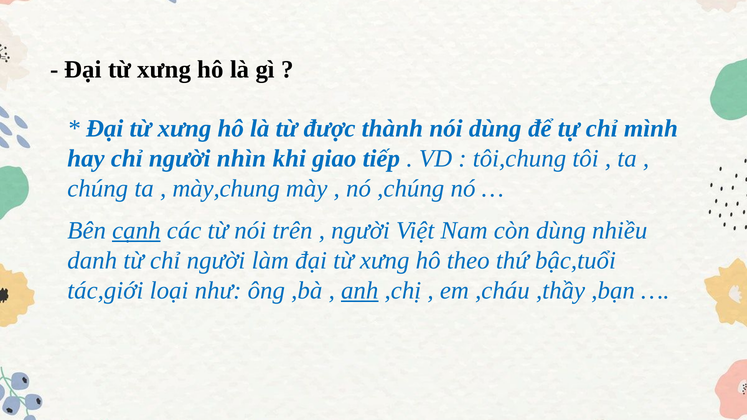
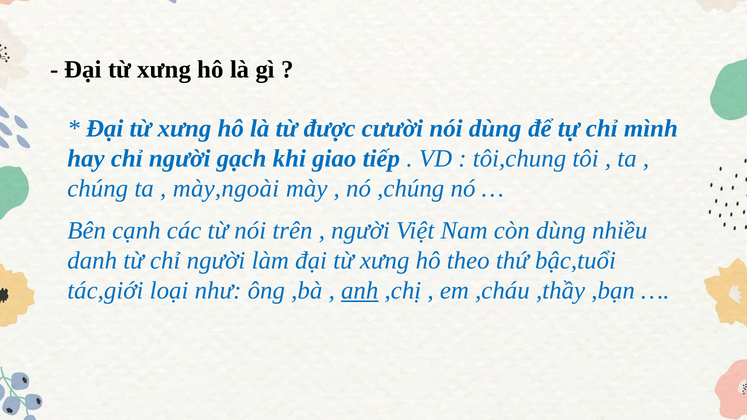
thành: thành -> cưười
nhìn: nhìn -> gạch
mày,chung: mày,chung -> mày,ngoài
cạnh underline: present -> none
